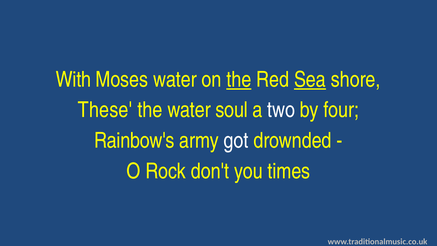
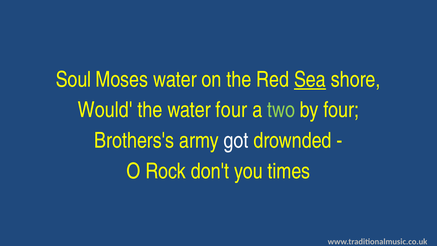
With: With -> Soul
the at (239, 79) underline: present -> none
These: These -> Would
water soul: soul -> four
two colour: white -> light green
Rainbow's: Rainbow's -> Brothers's
